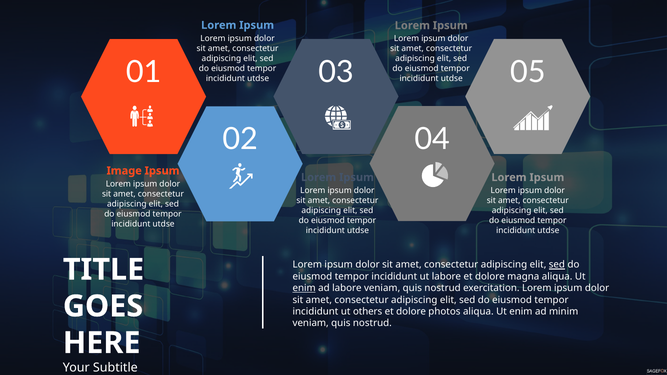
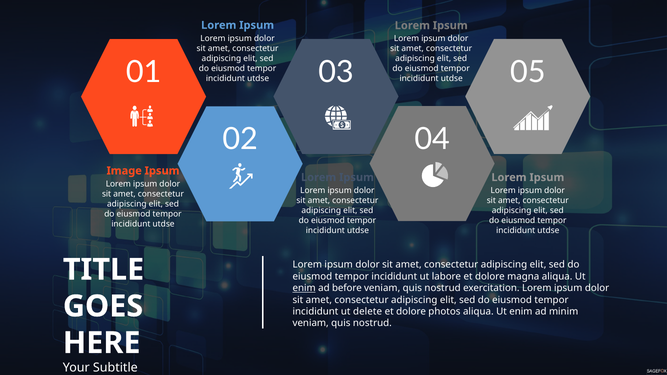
sed at (557, 265) underline: present -> none
ad labore: labore -> before
others: others -> delete
